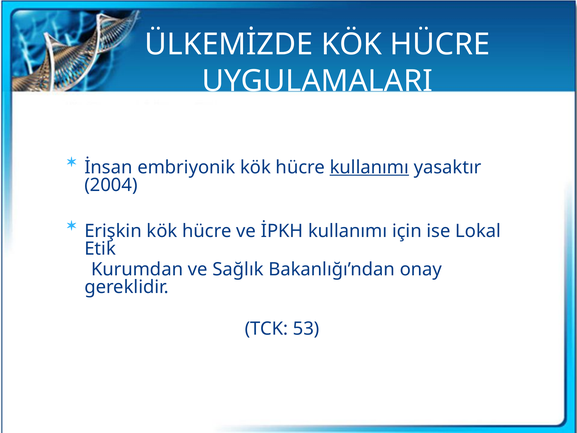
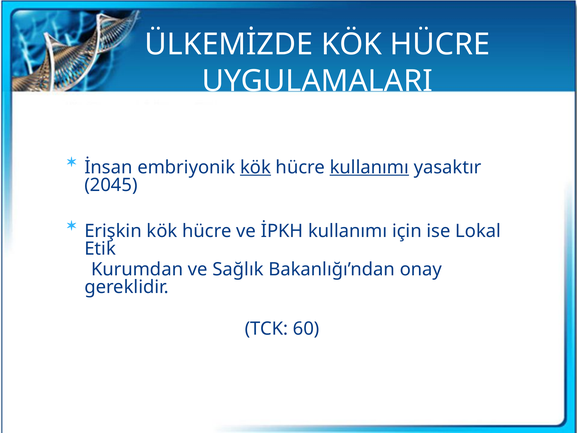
kök at (255, 167) underline: none -> present
2004: 2004 -> 2045
53: 53 -> 60
